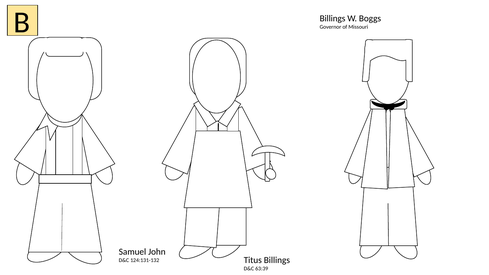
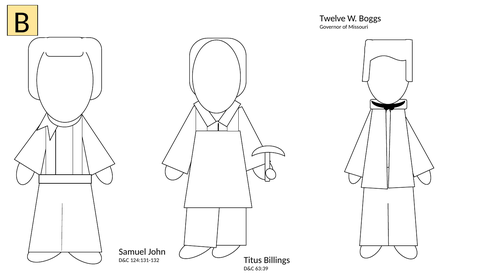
Billings at (333, 18): Billings -> Twelve
